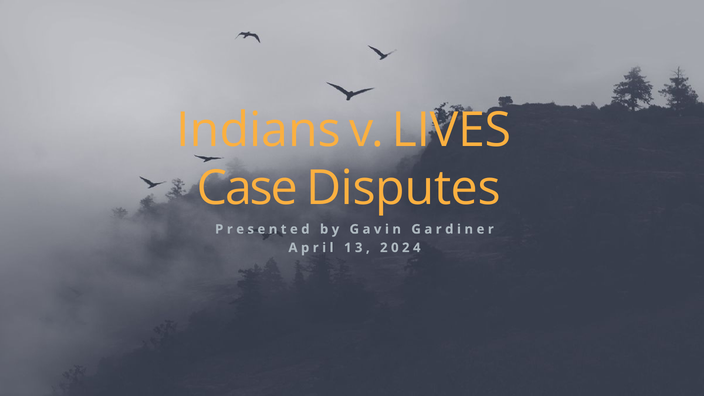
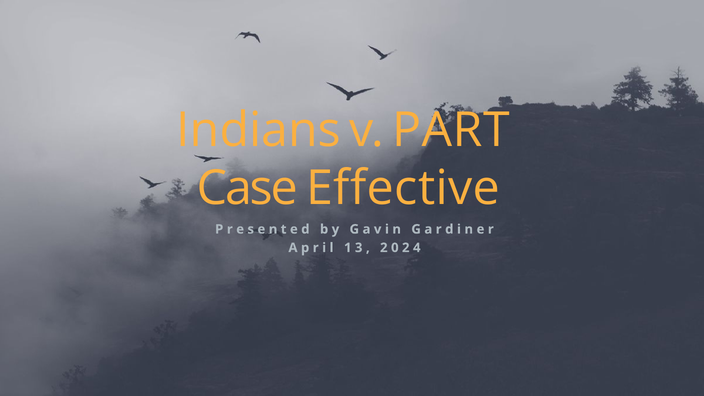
LIVES: LIVES -> PART
Disputes: Disputes -> Effective
